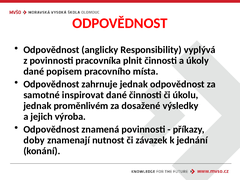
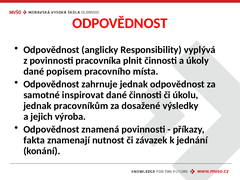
proměnlivém: proměnlivém -> pracovníkům
doby: doby -> fakta
